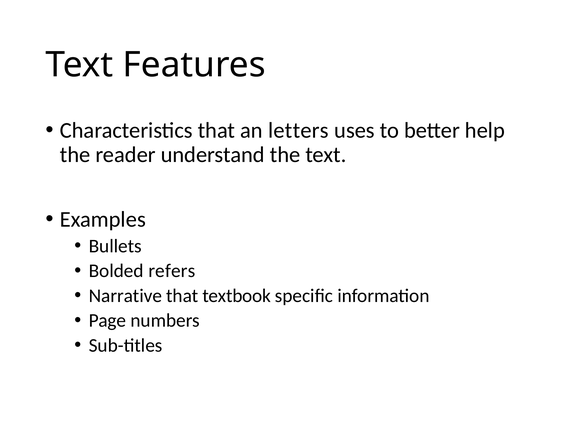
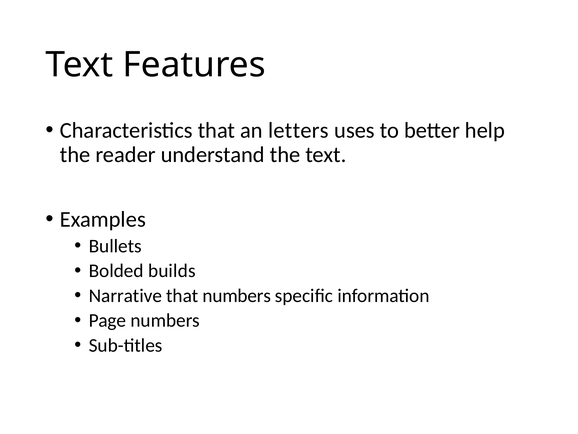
refers: refers -> builds
that textbook: textbook -> numbers
